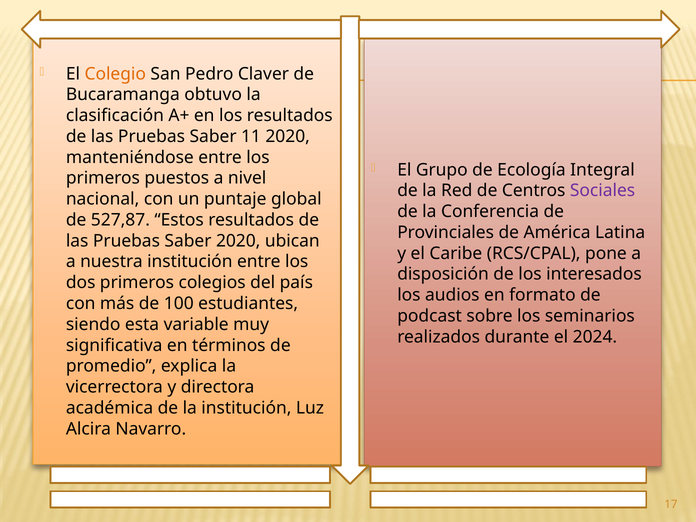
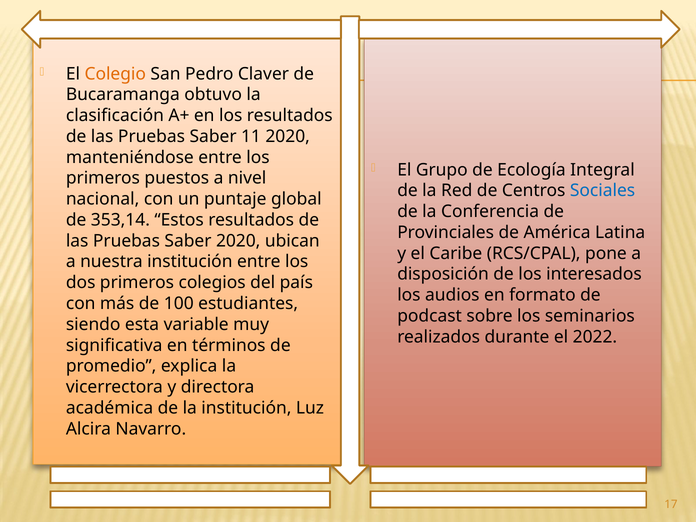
Sociales colour: purple -> blue
527,87: 527,87 -> 353,14
2024: 2024 -> 2022
